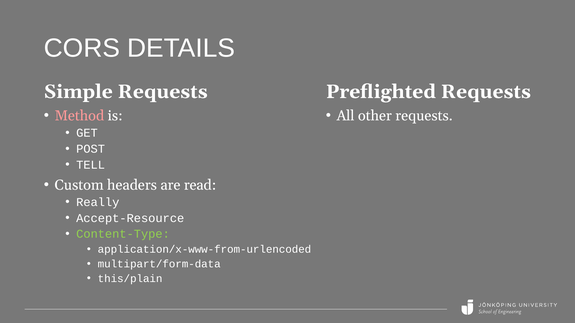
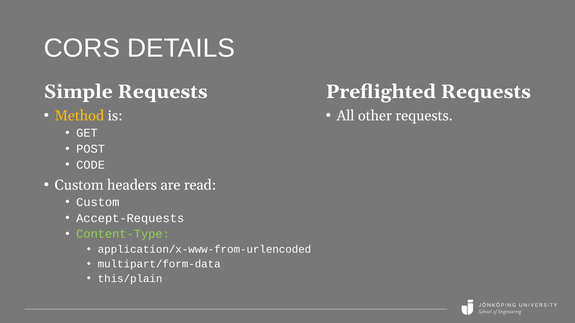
Method colour: pink -> yellow
TELL: TELL -> CODE
Really at (98, 202): Really -> Custom
Accept-Resource: Accept-Resource -> Accept-Requests
